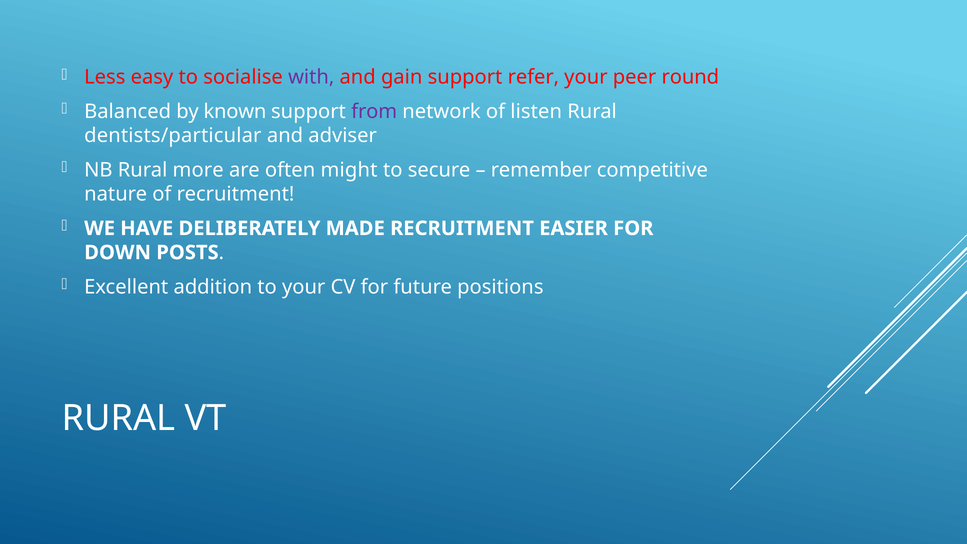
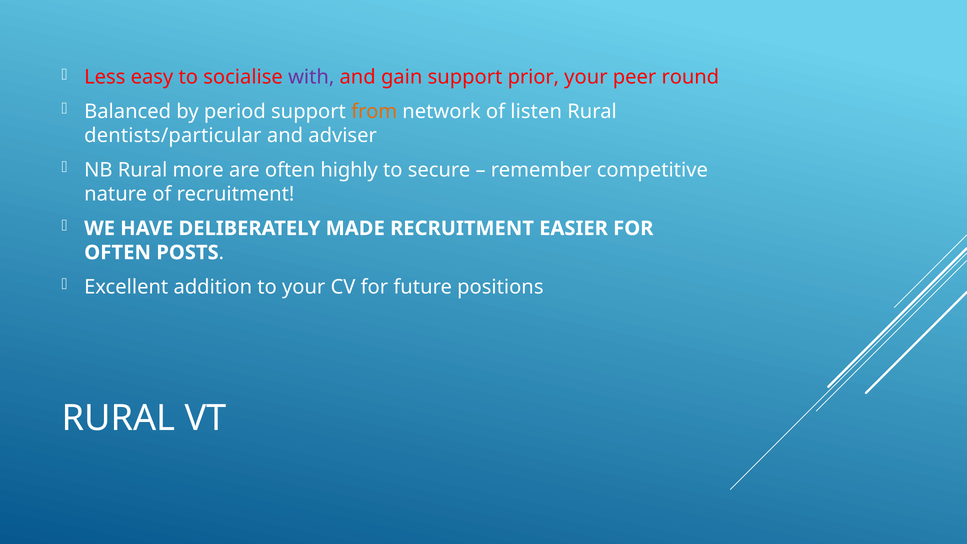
refer: refer -> prior
known: known -> period
from colour: purple -> orange
might: might -> highly
DOWN at (118, 253): DOWN -> OFTEN
